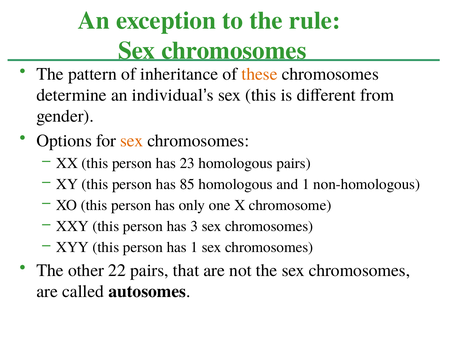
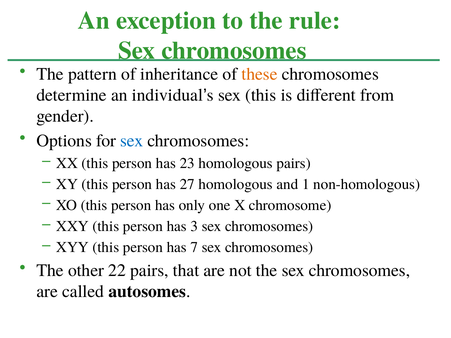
sex at (132, 141) colour: orange -> blue
85: 85 -> 27
has 1: 1 -> 7
